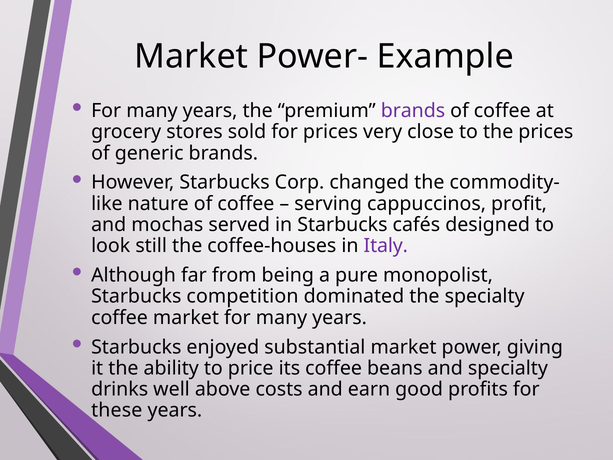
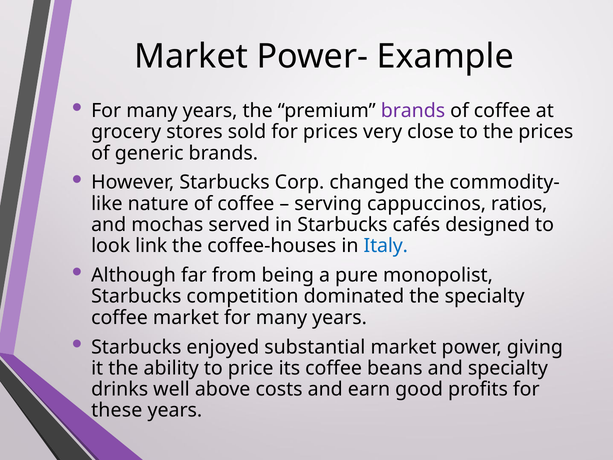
profit: profit -> ratios
still: still -> link
Italy colour: purple -> blue
